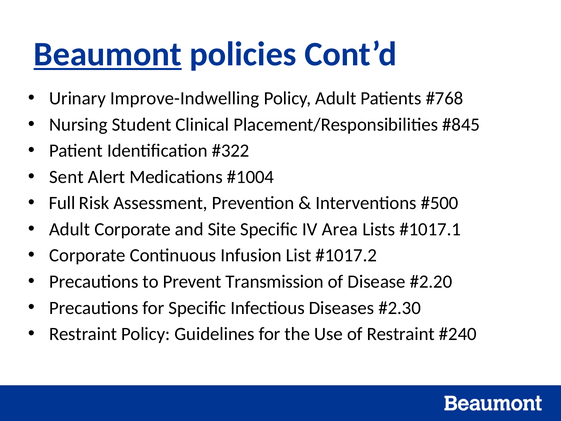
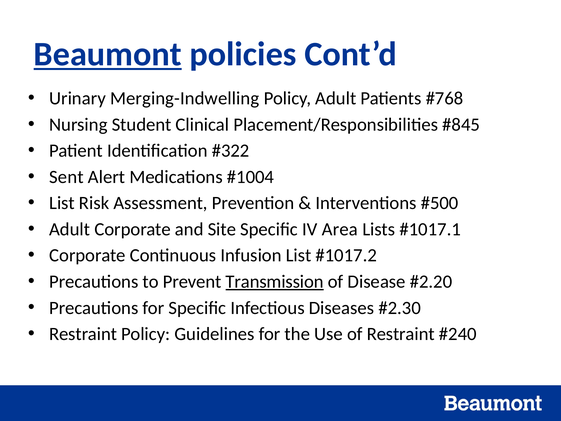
Improve-Indwelling: Improve-Indwelling -> Merging-Indwelling
Full at (62, 203): Full -> List
Transmission underline: none -> present
